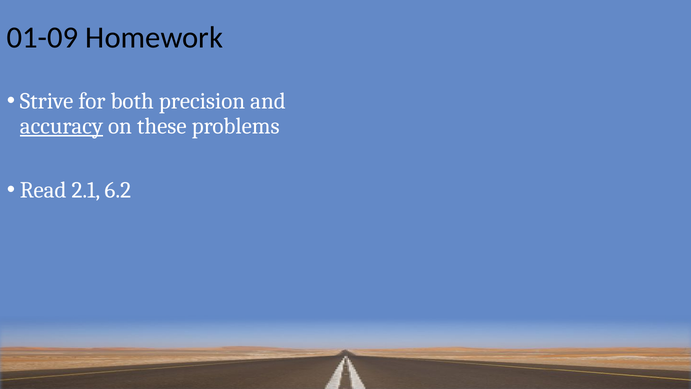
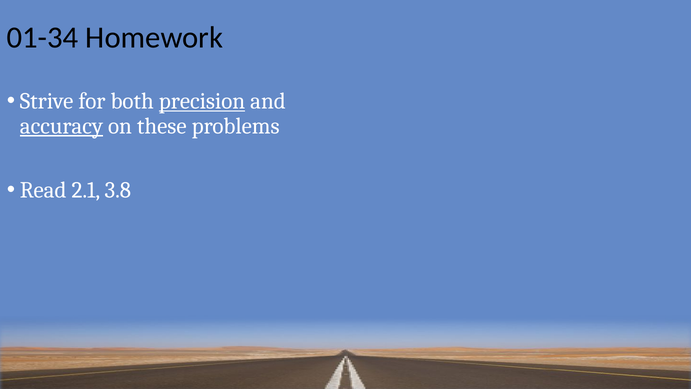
01-09: 01-09 -> 01-34
precision underline: none -> present
6.2: 6.2 -> 3.8
